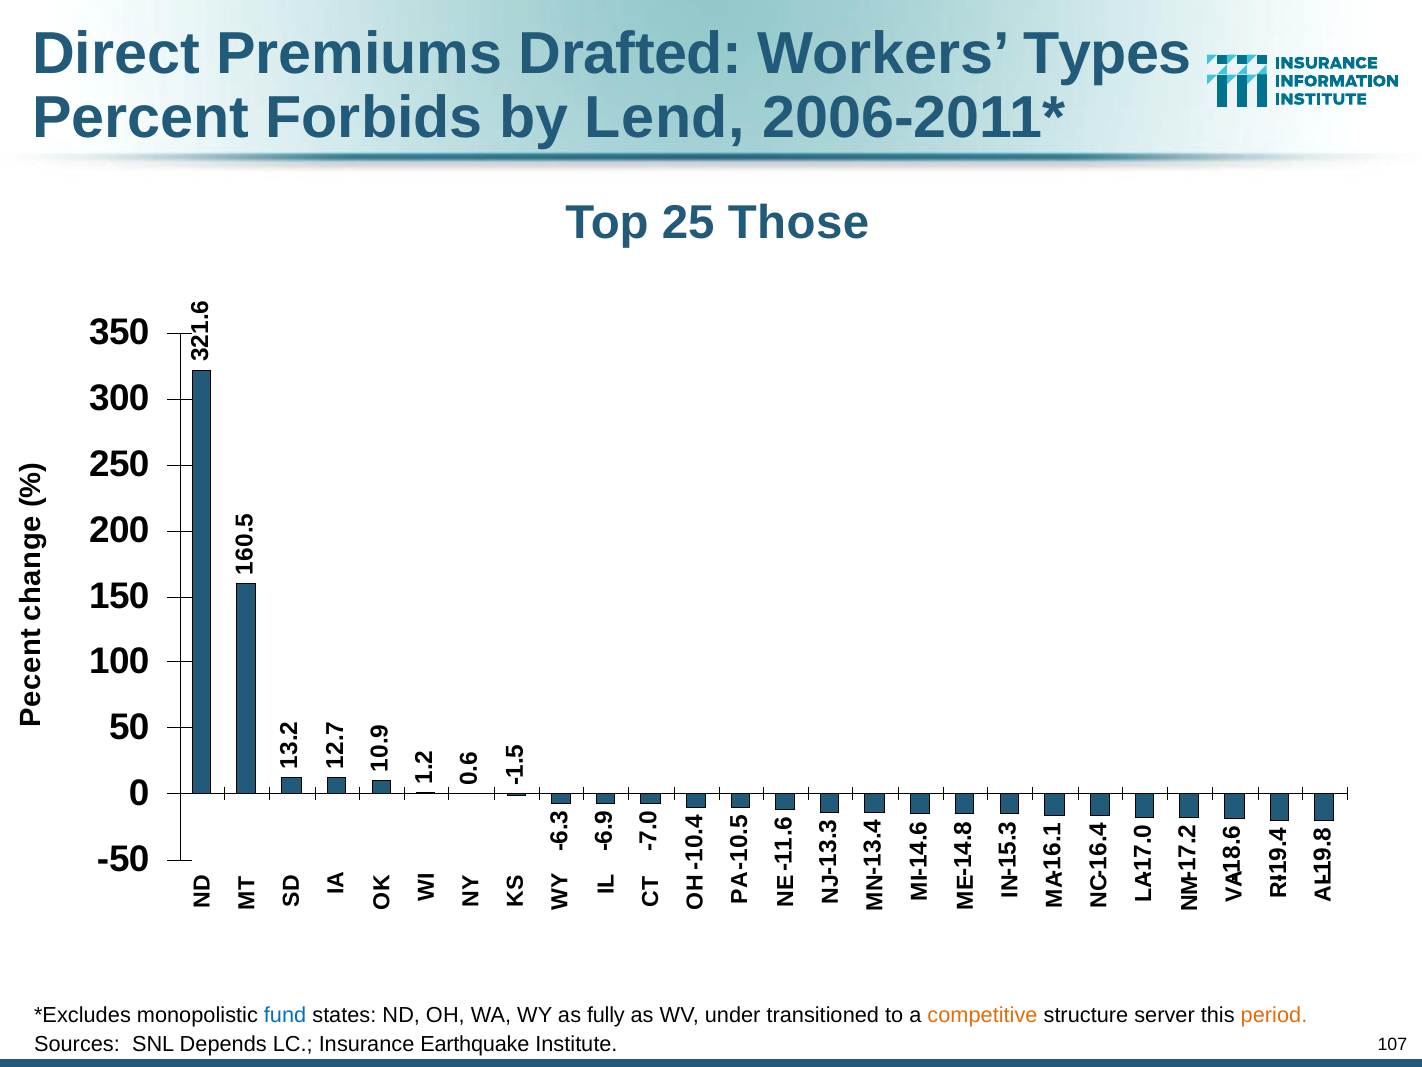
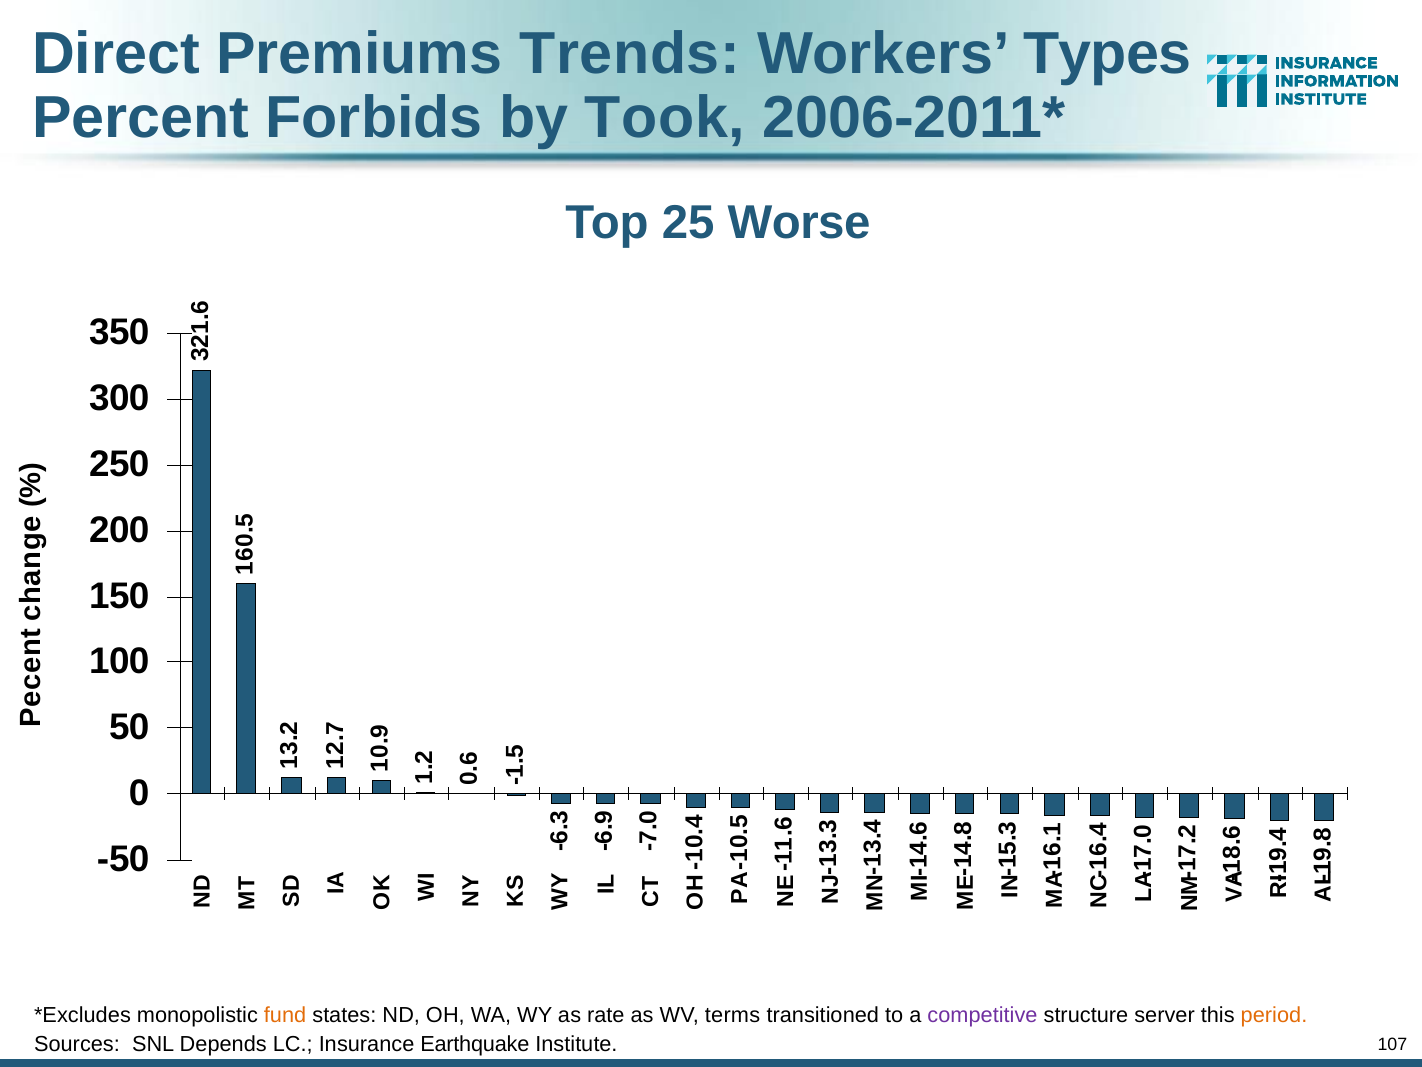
Drafted: Drafted -> Trends
Lend: Lend -> Took
Those: Those -> Worse
fund colour: blue -> orange
fully: fully -> rate
under: under -> terms
competitive colour: orange -> purple
